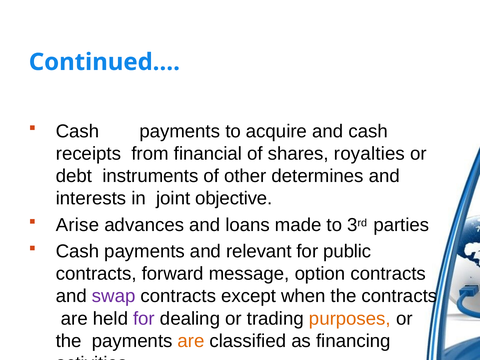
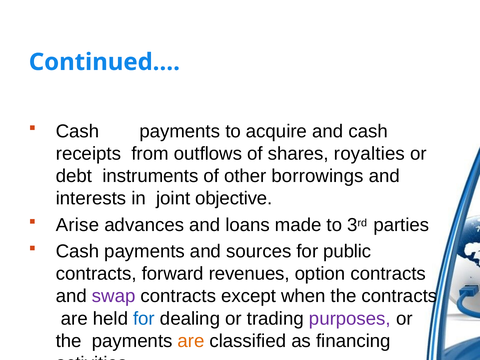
financial: financial -> outflows
determines: determines -> borrowings
relevant: relevant -> sources
message: message -> revenues
for at (144, 319) colour: purple -> blue
purposes colour: orange -> purple
